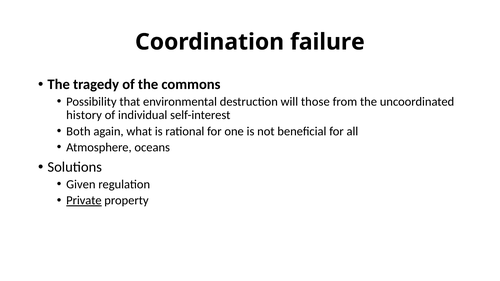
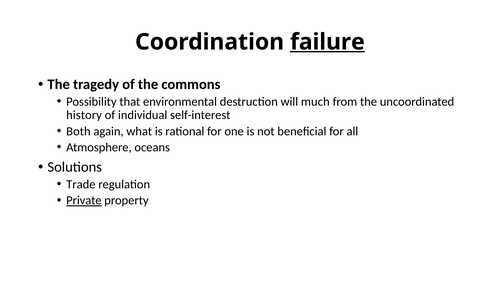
failure underline: none -> present
those: those -> much
Given: Given -> Trade
